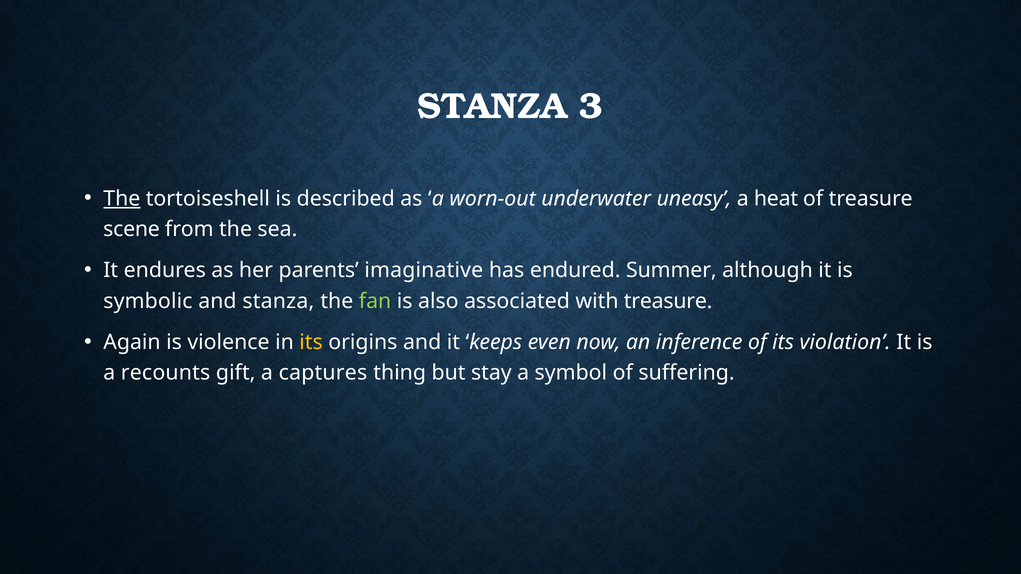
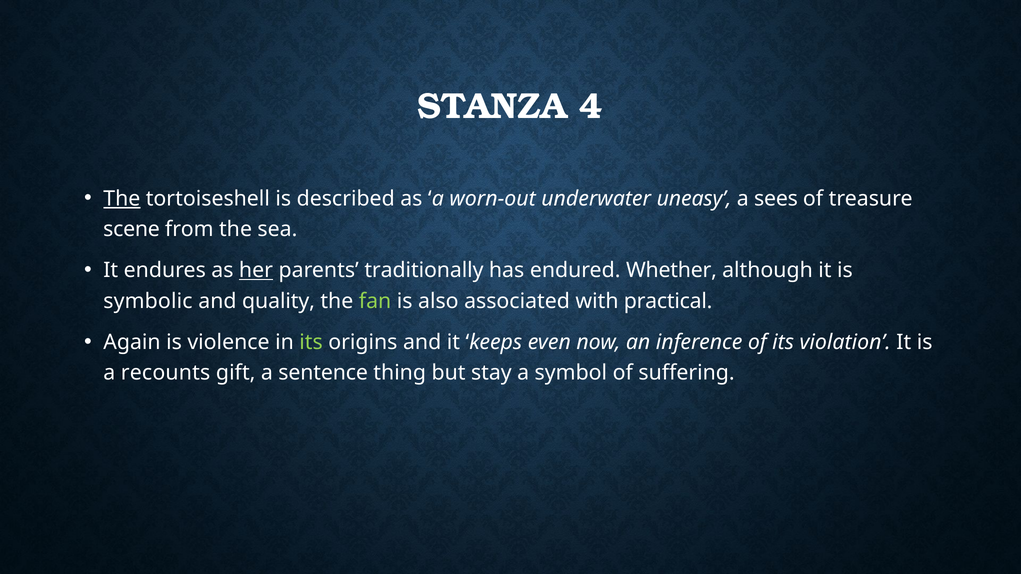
3: 3 -> 4
heat: heat -> sees
her underline: none -> present
imaginative: imaginative -> traditionally
Summer: Summer -> Whether
and stanza: stanza -> quality
with treasure: treasure -> practical
its at (311, 343) colour: yellow -> light green
captures: captures -> sentence
